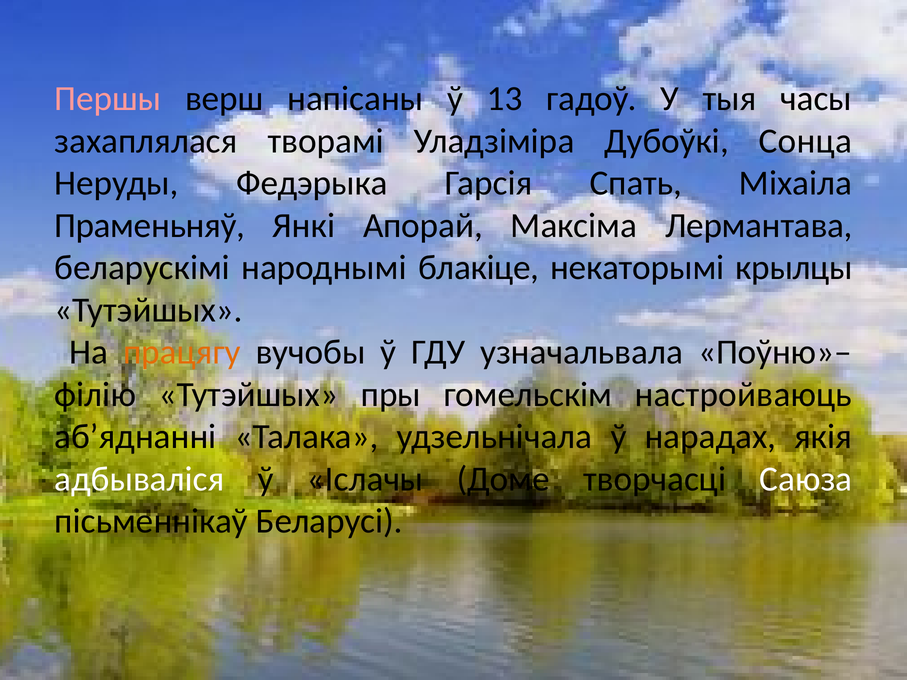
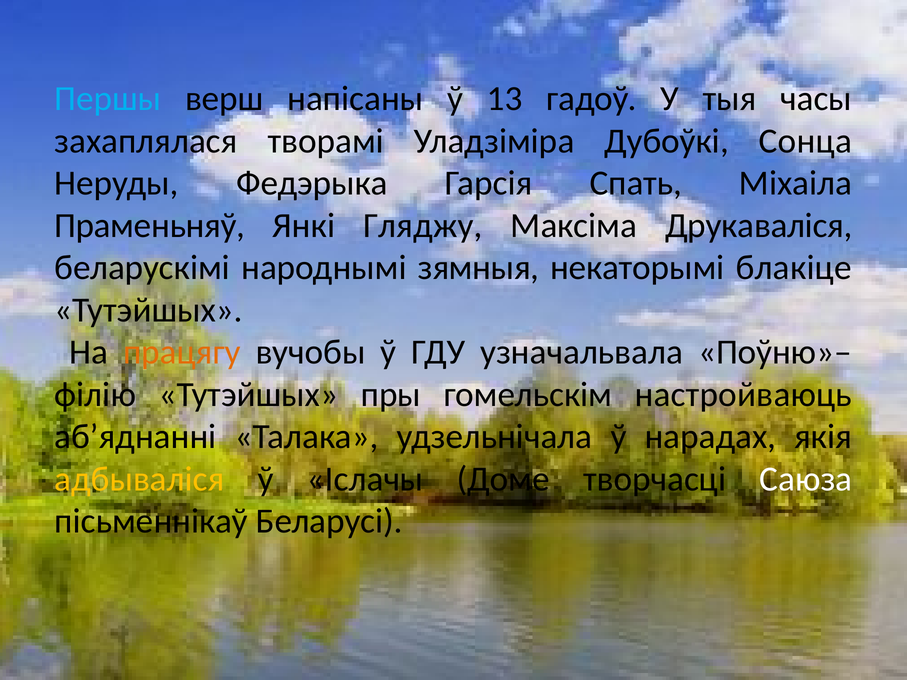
Першы colour: pink -> light blue
Апорай: Апорай -> Гляджу
Лермантава: Лермантава -> Друкаваліся
блакіце: блакіце -> зямныя
крылцы: крылцы -> блакіце
адбываліся colour: white -> yellow
